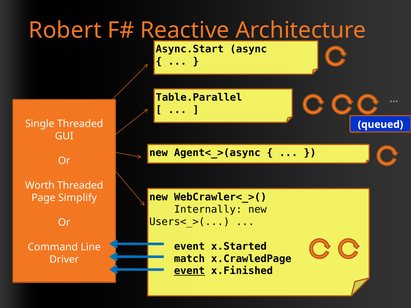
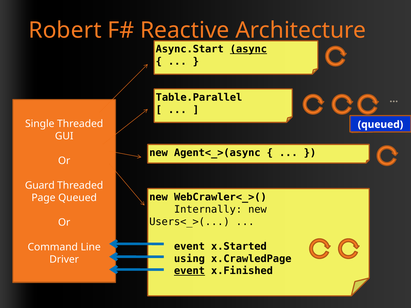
async underline: none -> present
Worth: Worth -> Guard
Page Simplify: Simplify -> Queued
match: match -> using
